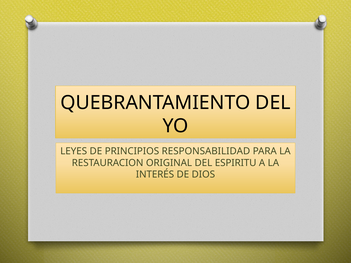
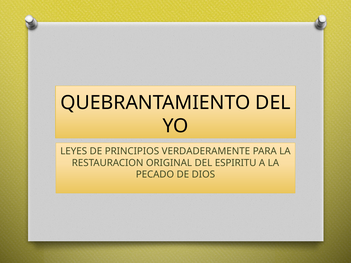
RESPONSABILIDAD: RESPONSABILIDAD -> VERDADERAMENTE
INTERÉS: INTERÉS -> PECADO
